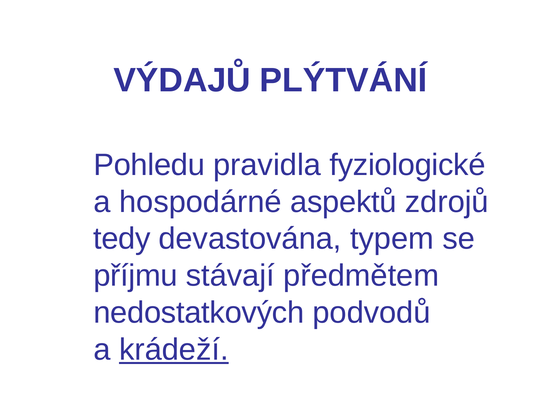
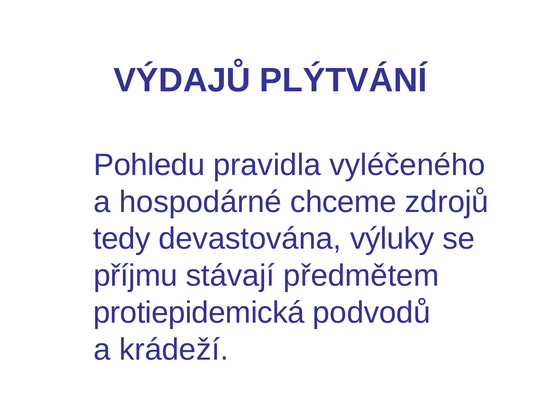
fyziologické: fyziologické -> vyléčeného
aspektů: aspektů -> chceme
typem: typem -> výluky
nedostatkových: nedostatkových -> protiepidemická
krádeží underline: present -> none
